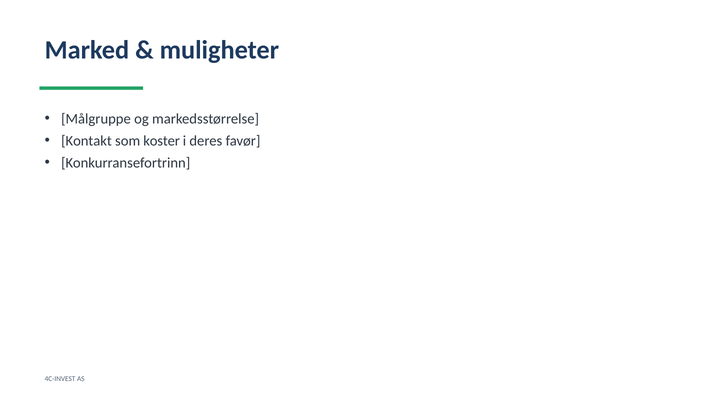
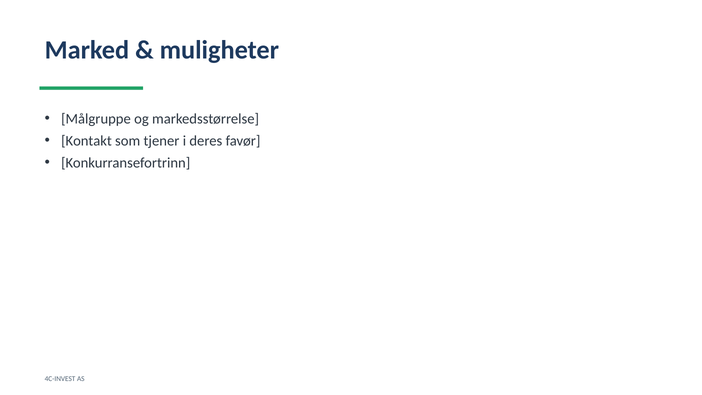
koster: koster -> tjener
